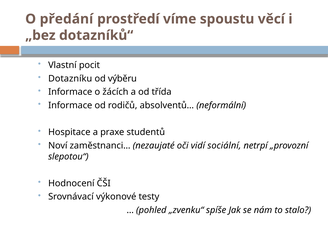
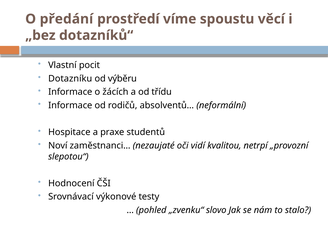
třída: třída -> třídu
sociální: sociální -> kvalitou
spíše: spíše -> slovo
